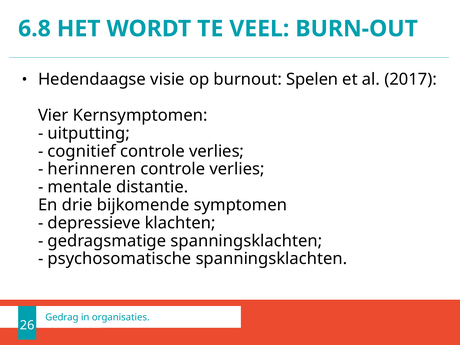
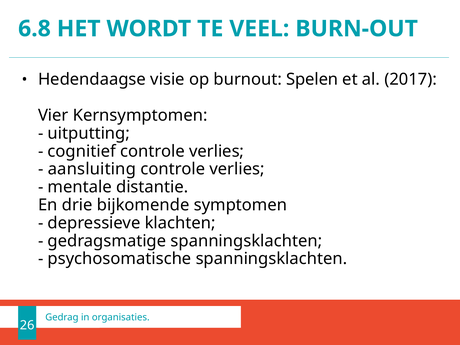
herinneren: herinneren -> aansluiting
